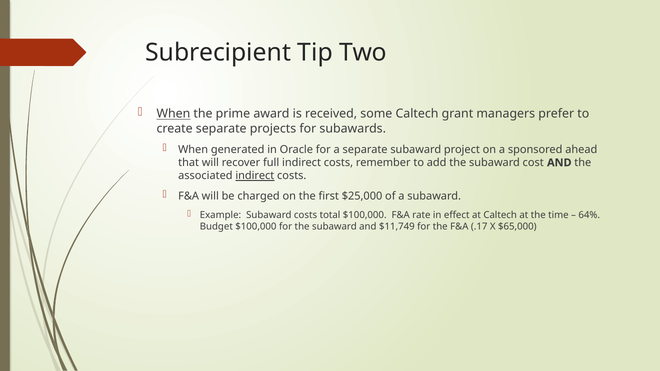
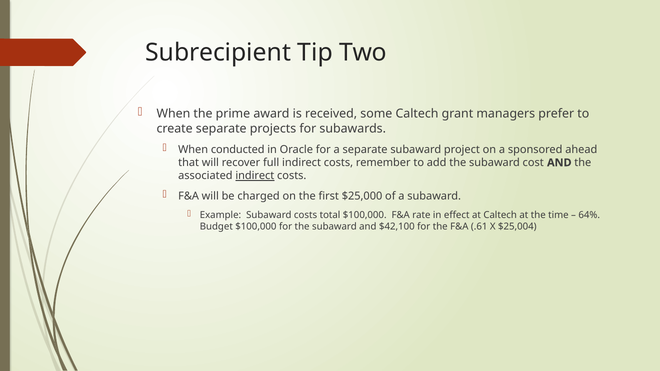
When at (173, 114) underline: present -> none
generated: generated -> conducted
$11,749: $11,749 -> $42,100
.17: .17 -> .61
$65,000: $65,000 -> $25,004
